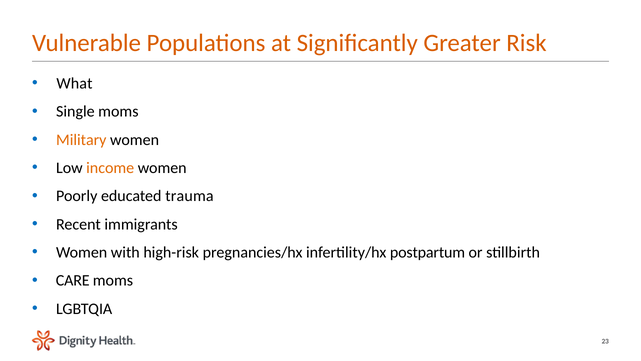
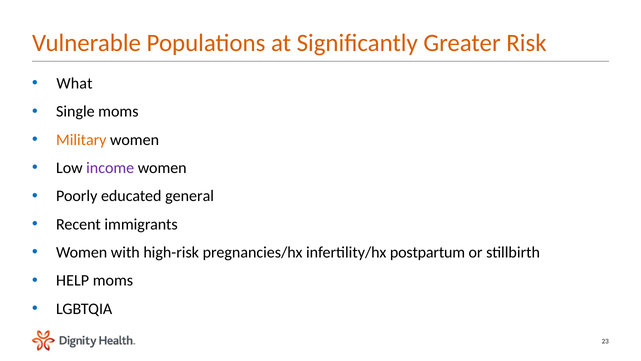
income colour: orange -> purple
trauma: trauma -> general
CARE: CARE -> HELP
